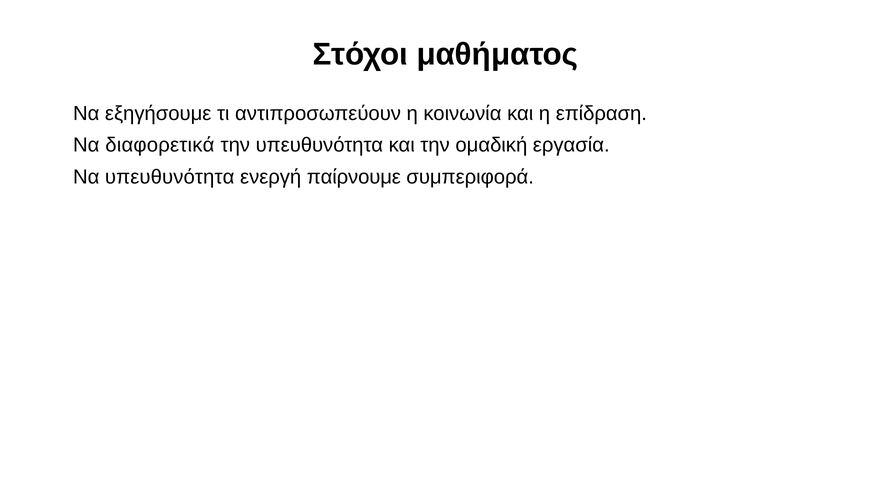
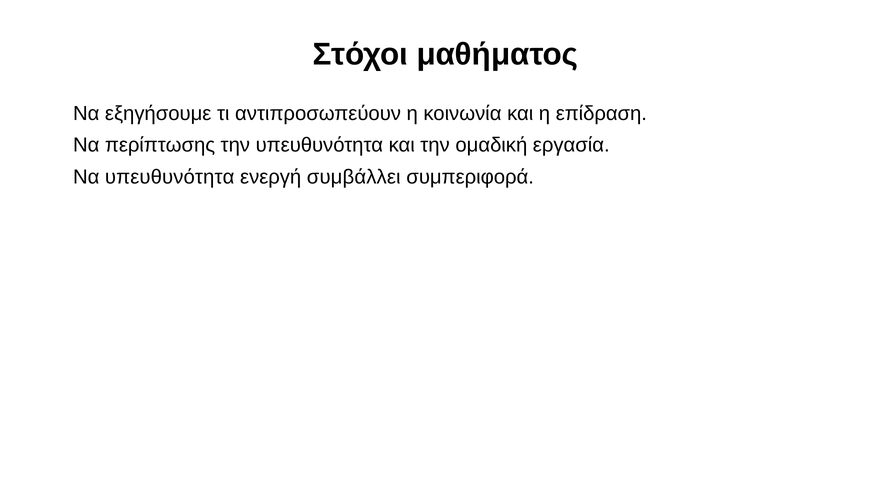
διαφορετικά: διαφορετικά -> περίπτωσης
παίρνουμε: παίρνουμε -> συμβάλλει
